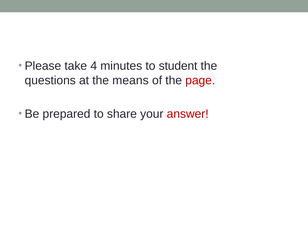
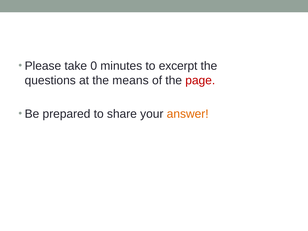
4: 4 -> 0
student: student -> excerpt
answer colour: red -> orange
